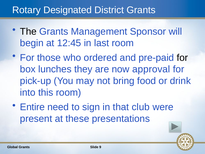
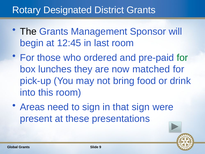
for at (182, 58) colour: black -> green
approval: approval -> matched
Entire: Entire -> Areas
that club: club -> sign
